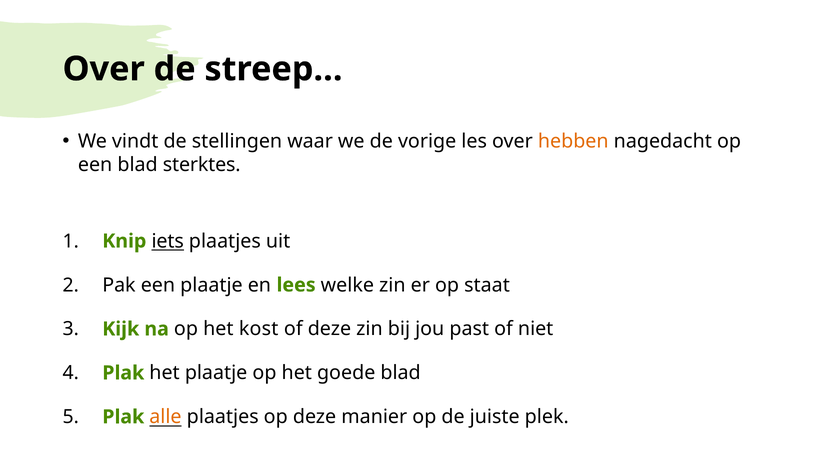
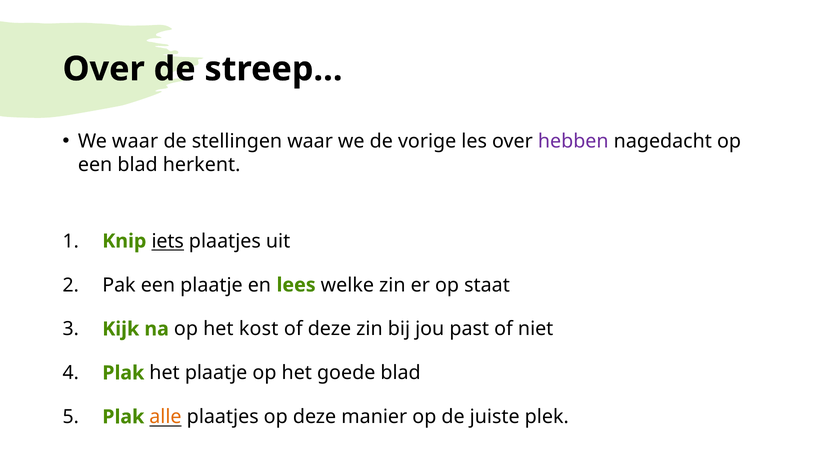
We vindt: vindt -> waar
hebben colour: orange -> purple
sterktes: sterktes -> herkent
